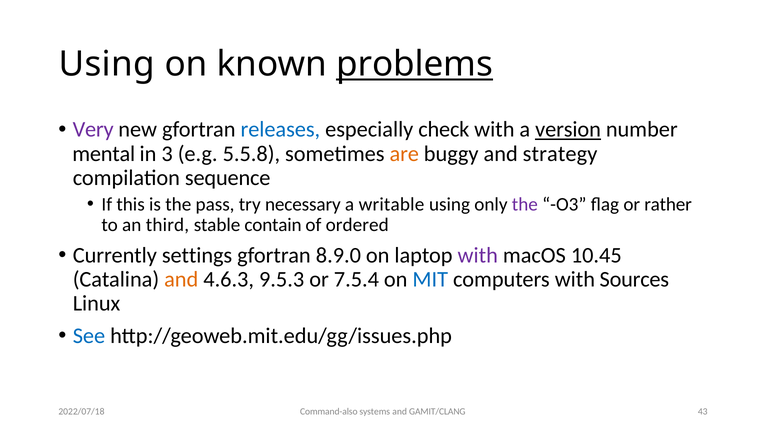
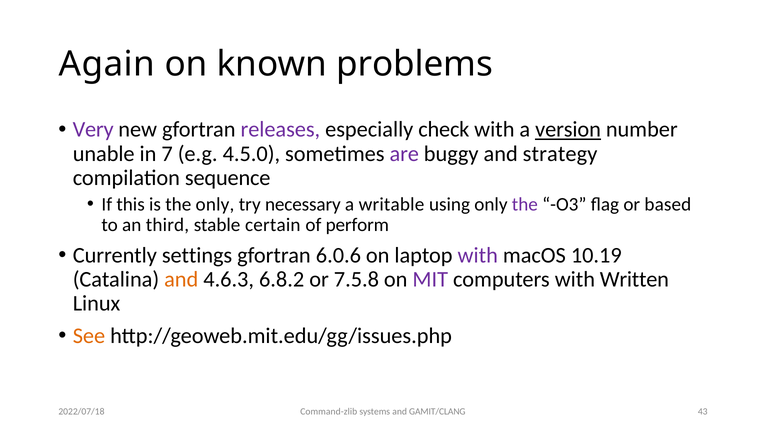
Using at (107, 64): Using -> Again
problems underline: present -> none
releases colour: blue -> purple
mental: mental -> unable
3: 3 -> 7
5.5.8: 5.5.8 -> 4.5.0
are colour: orange -> purple
the pass: pass -> only
rather: rather -> based
contain: contain -> certain
ordered: ordered -> perform
8.9.0: 8.9.0 -> 6.0.6
10.45: 10.45 -> 10.19
9.5.3: 9.5.3 -> 6.8.2
7.5.4: 7.5.4 -> 7.5.8
MIT colour: blue -> purple
Sources: Sources -> Written
See colour: blue -> orange
Command-also: Command-also -> Command-zlib
